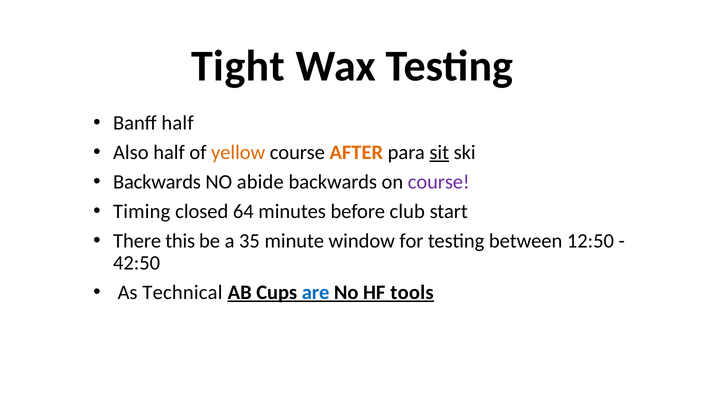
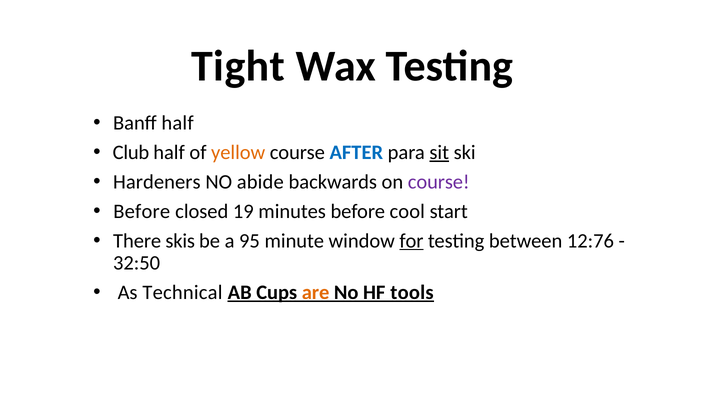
Also: Also -> Club
AFTER colour: orange -> blue
Backwards at (157, 182): Backwards -> Hardeners
Timing at (142, 211): Timing -> Before
64: 64 -> 19
club: club -> cool
this: this -> skis
35: 35 -> 95
for underline: none -> present
12:50: 12:50 -> 12:76
42:50: 42:50 -> 32:50
are colour: blue -> orange
